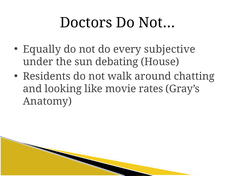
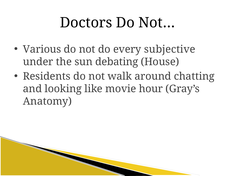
Equally: Equally -> Various
rates: rates -> hour
